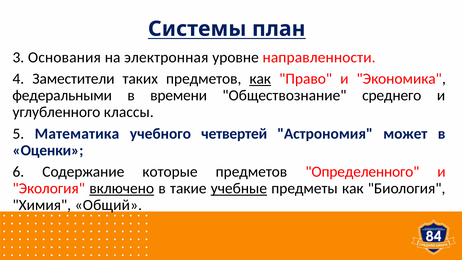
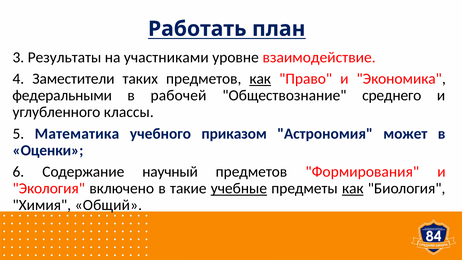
Системы: Системы -> Работать
Основания: Основания -> Результаты
электронная: электронная -> участниками
направленности: направленности -> взаимодействие
времени: времени -> рабочей
четвертей: четвертей -> приказом
которые: которые -> научный
Определенного: Определенного -> Формирования
включено underline: present -> none
как at (353, 188) underline: none -> present
